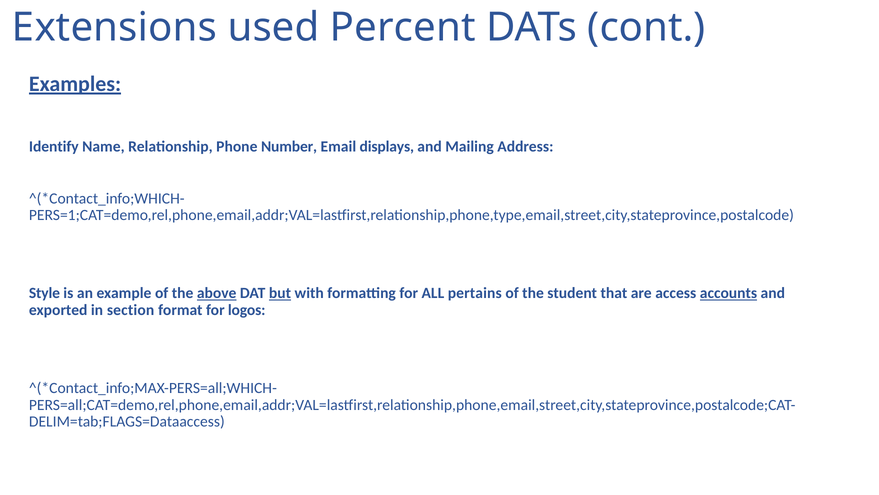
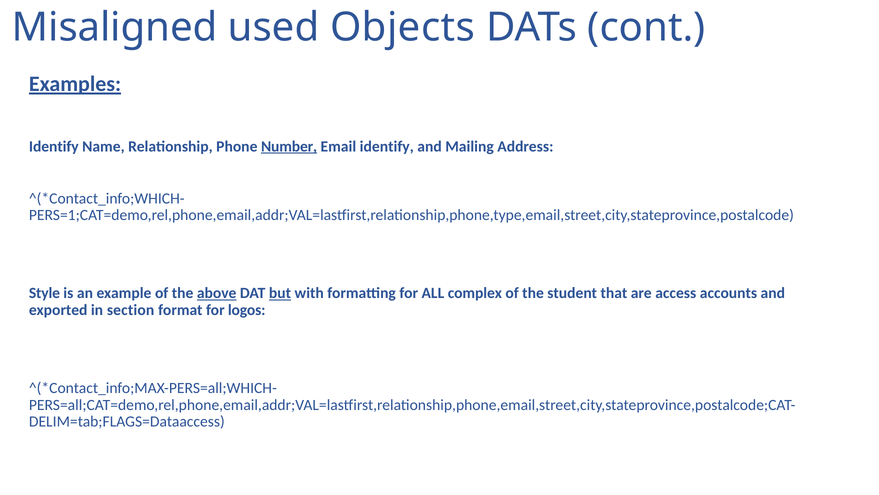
Extensions: Extensions -> Misaligned
Percent: Percent -> Objects
Number underline: none -> present
Email displays: displays -> identify
pertains: pertains -> complex
accounts underline: present -> none
